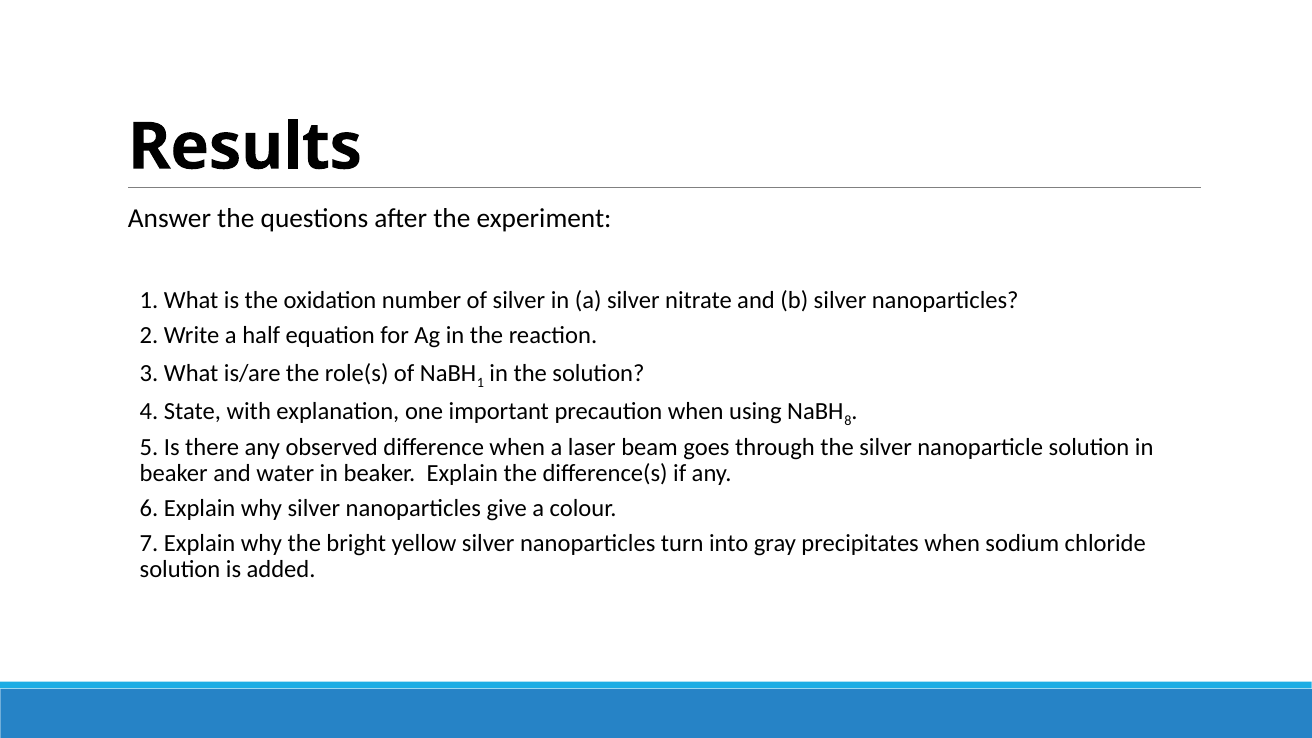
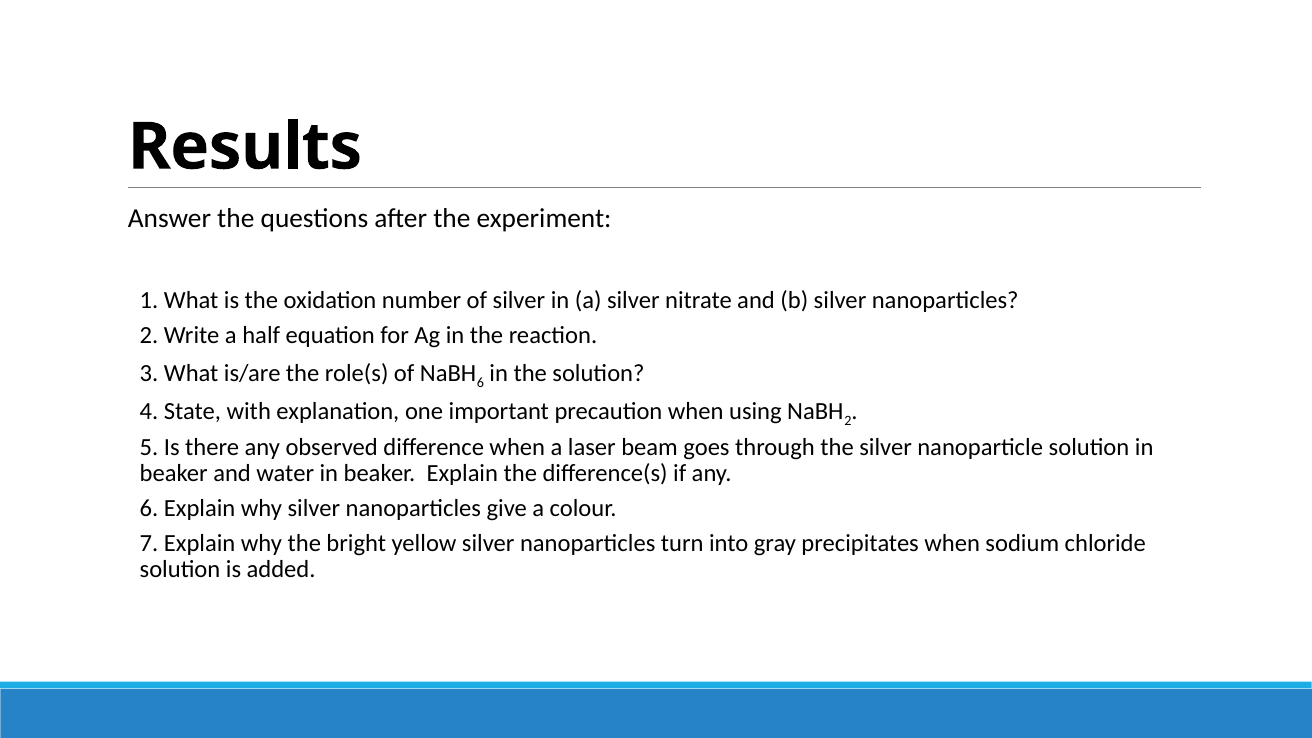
1 at (480, 382): 1 -> 6
8 at (848, 421): 8 -> 2
